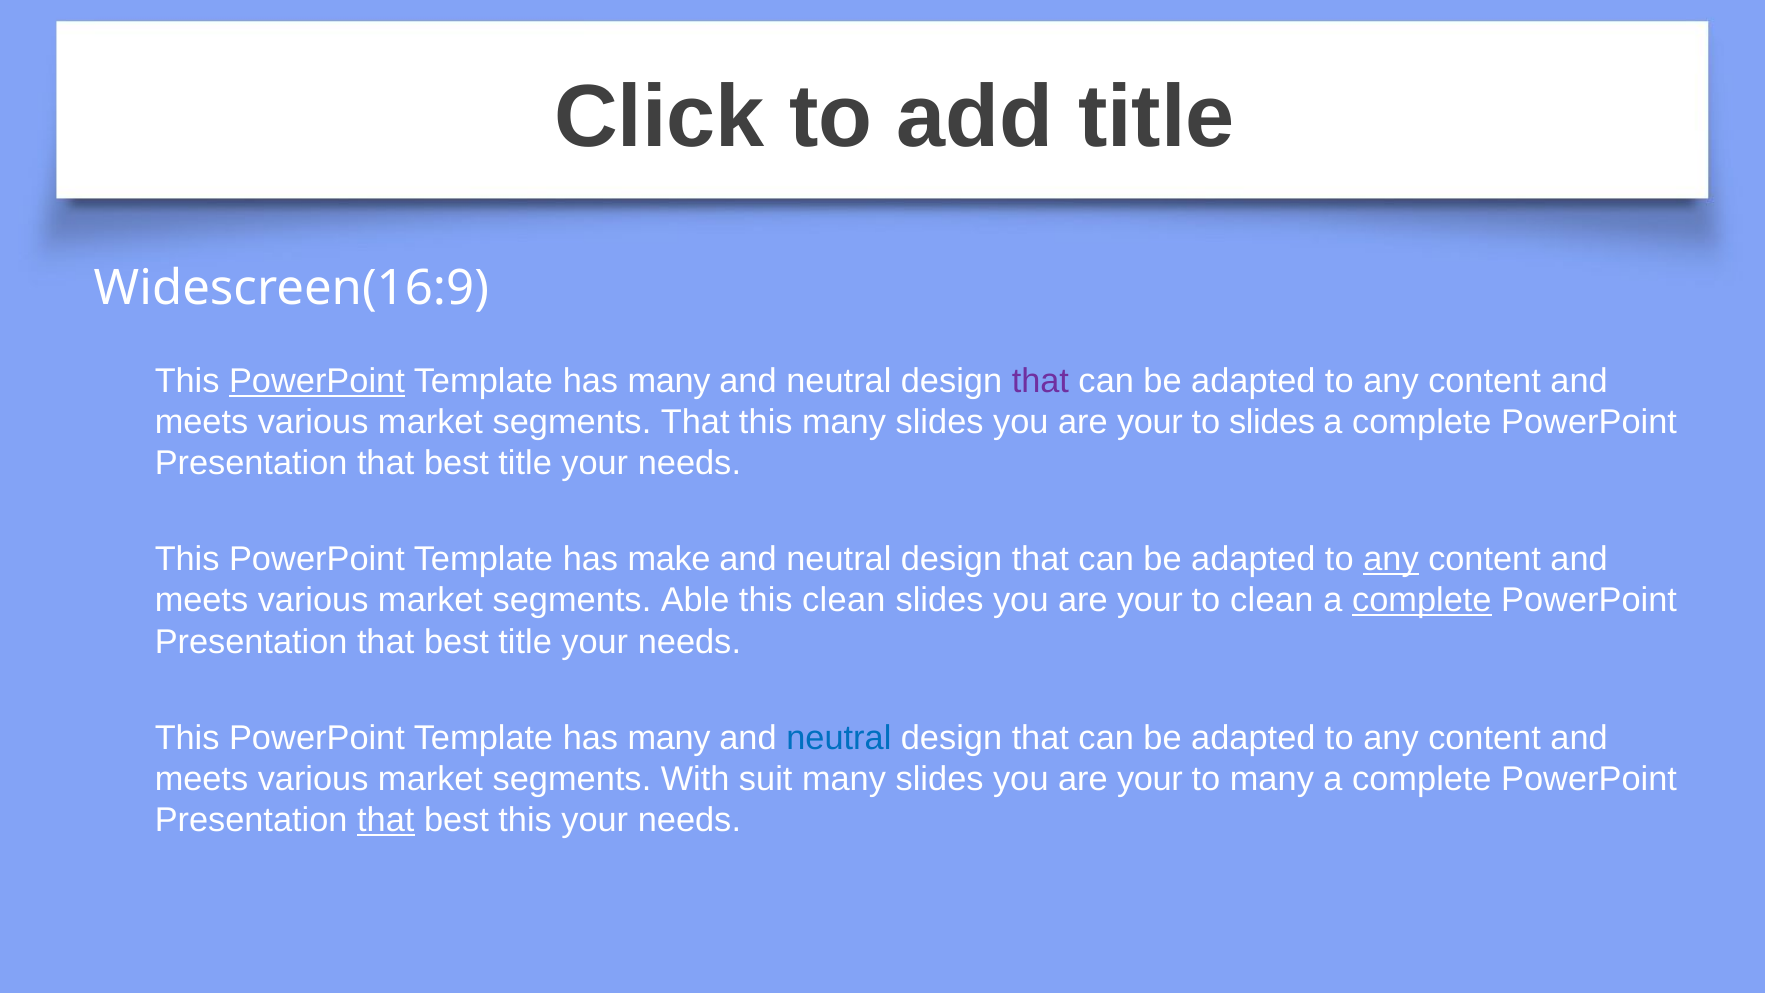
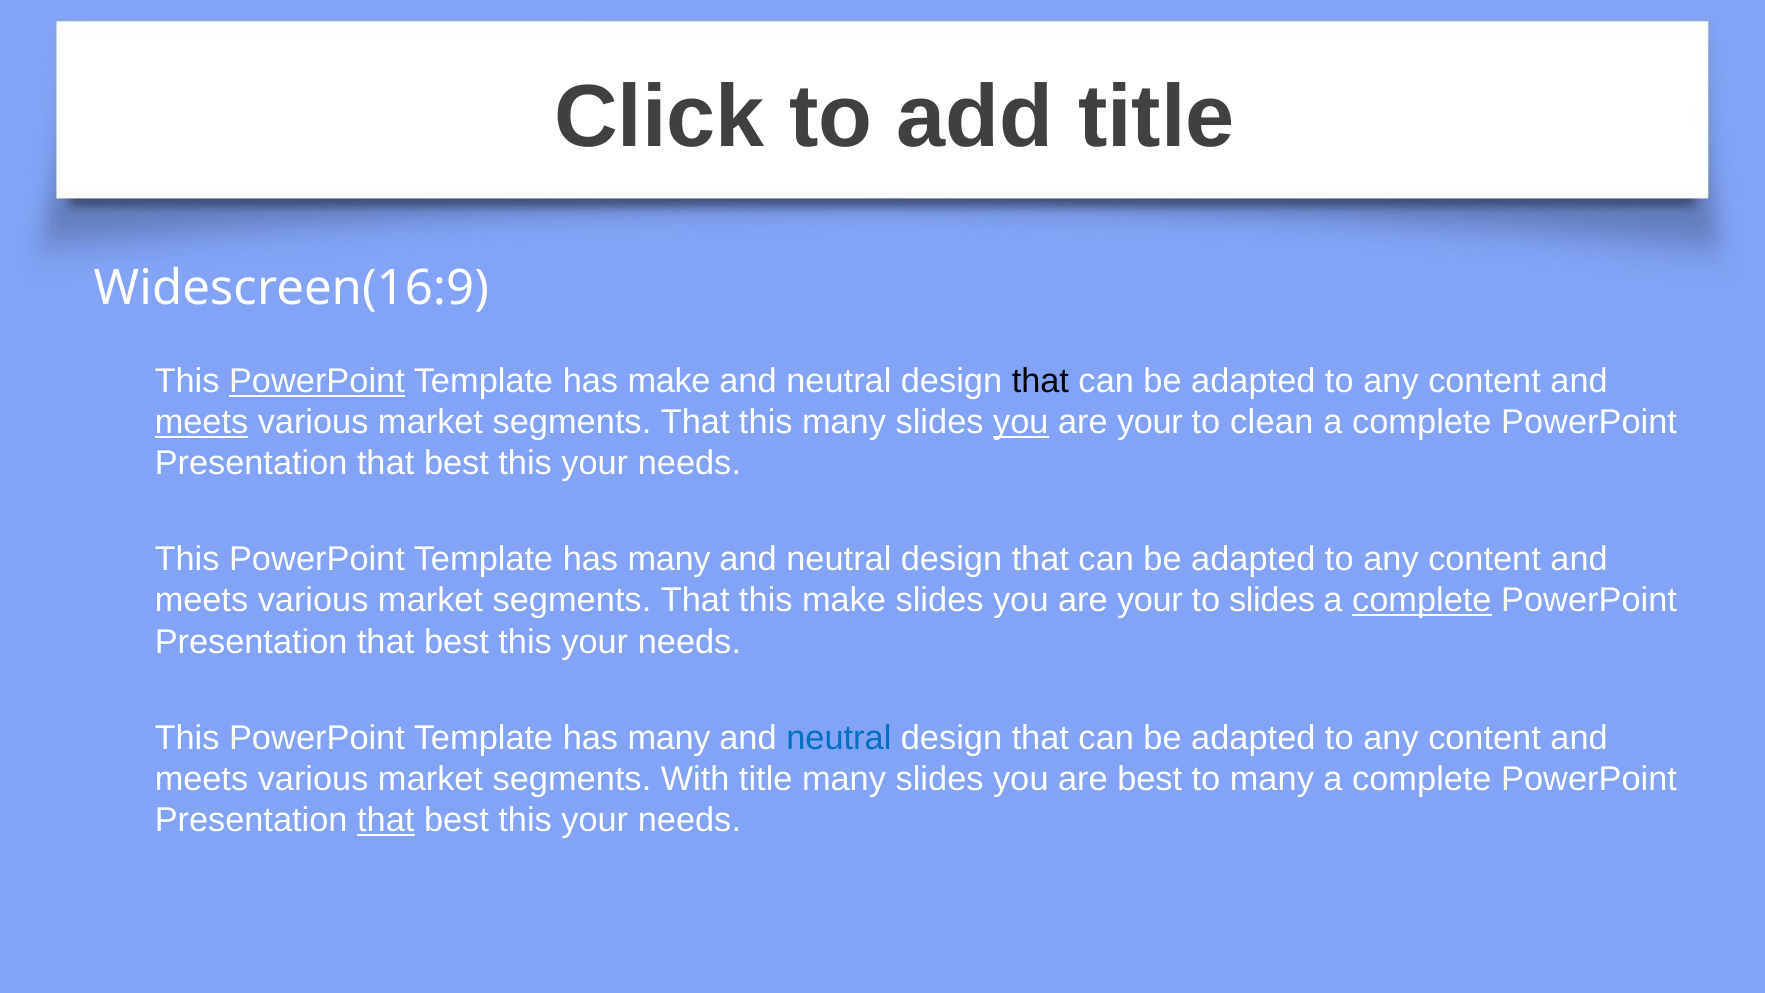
many at (669, 381): many -> make
that at (1040, 381) colour: purple -> black
meets at (202, 422) underline: none -> present
you at (1021, 422) underline: none -> present
to slides: slides -> clean
title at (525, 463): title -> this
make at (669, 559): make -> many
any at (1391, 559) underline: present -> none
Able at (695, 601): Able -> That
this clean: clean -> make
to clean: clean -> slides
title at (525, 642): title -> this
With suit: suit -> title
your at (1150, 779): your -> best
